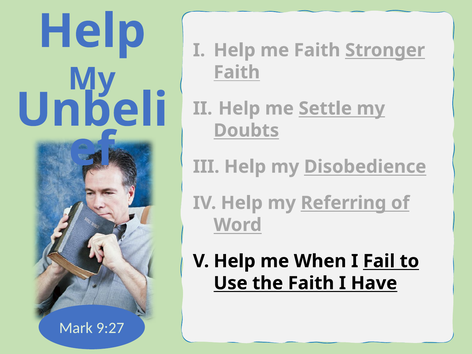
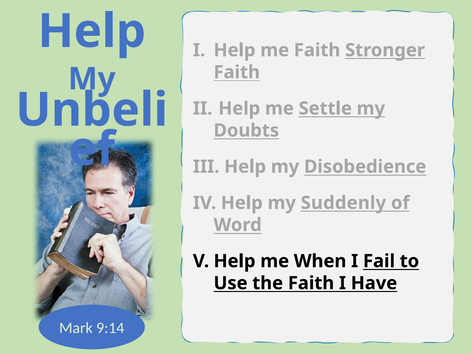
Referring: Referring -> Suddenly
9:27: 9:27 -> 9:14
